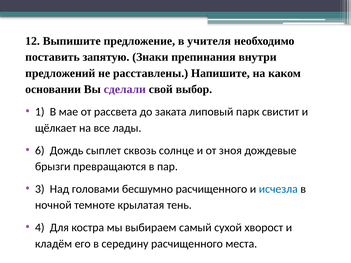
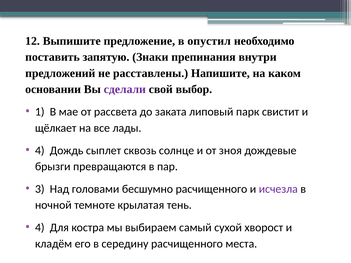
учителя: учителя -> опустил
6 at (40, 151): 6 -> 4
исчезла colour: blue -> purple
